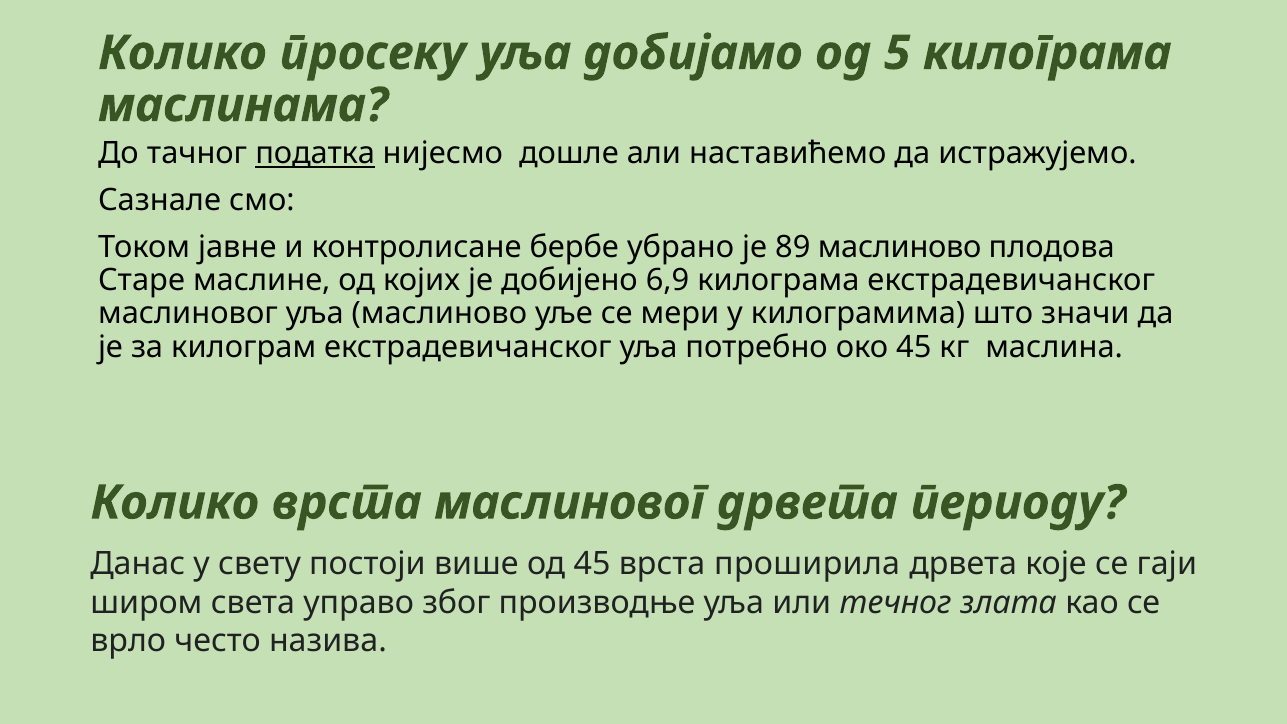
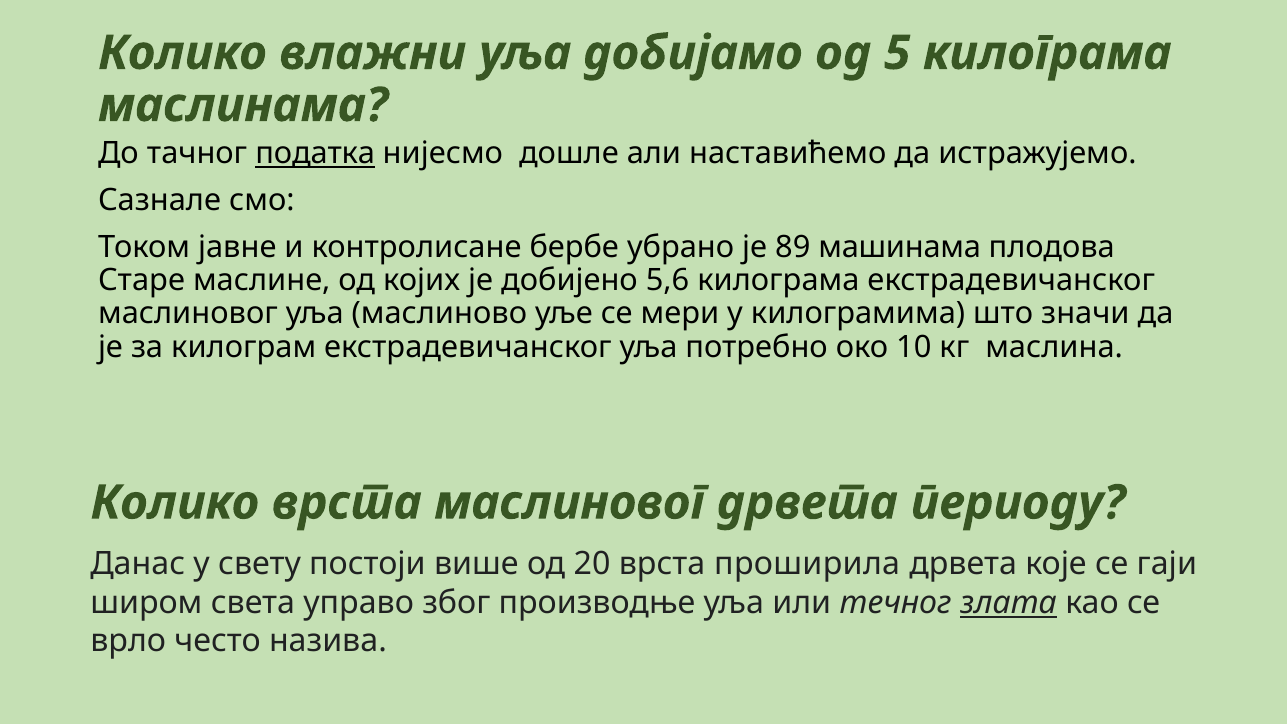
просеку: просеку -> влажни
89 маслиново: маслиново -> машинама
6,9: 6,9 -> 5,6
око 45: 45 -> 10
од 45: 45 -> 20
злата underline: none -> present
